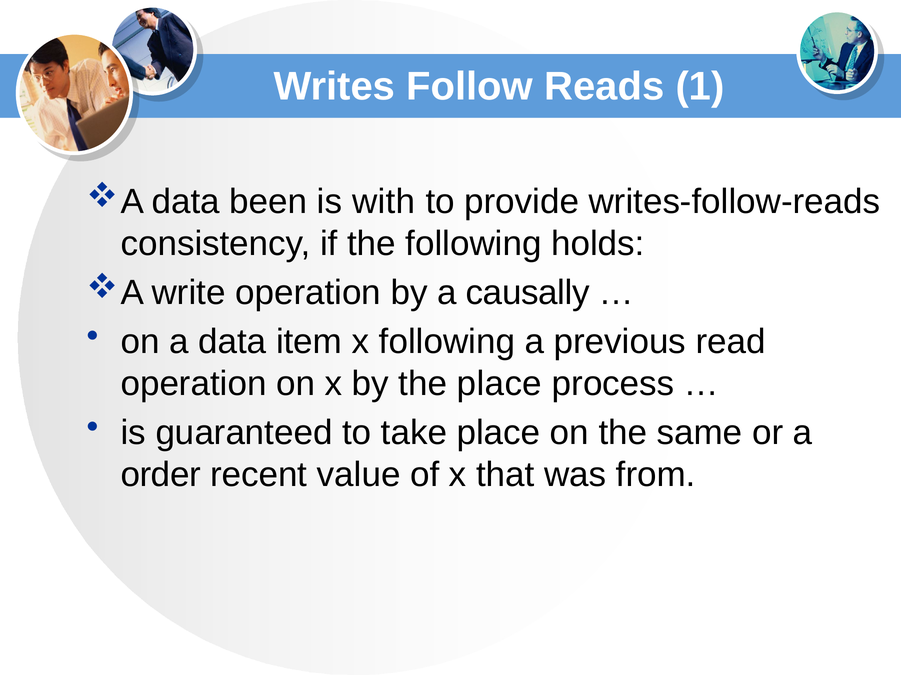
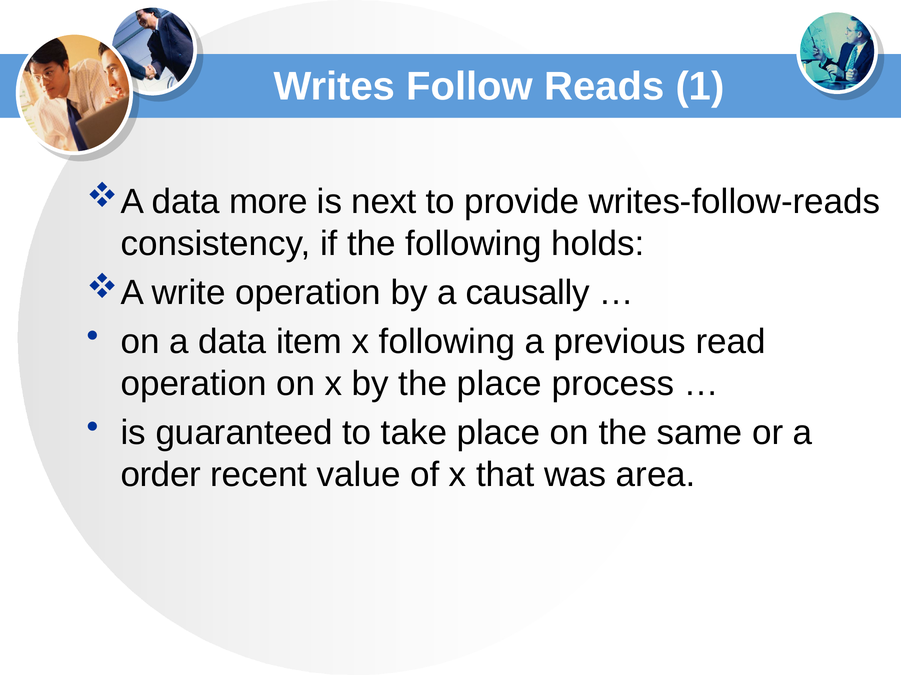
been: been -> more
with: with -> next
from: from -> area
